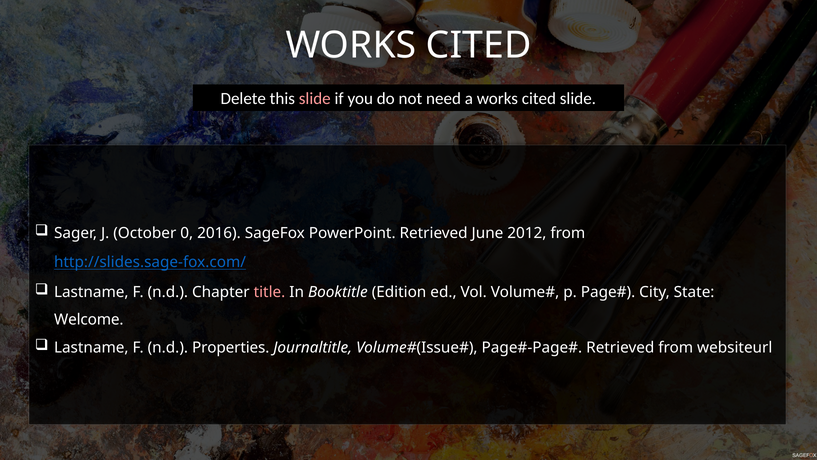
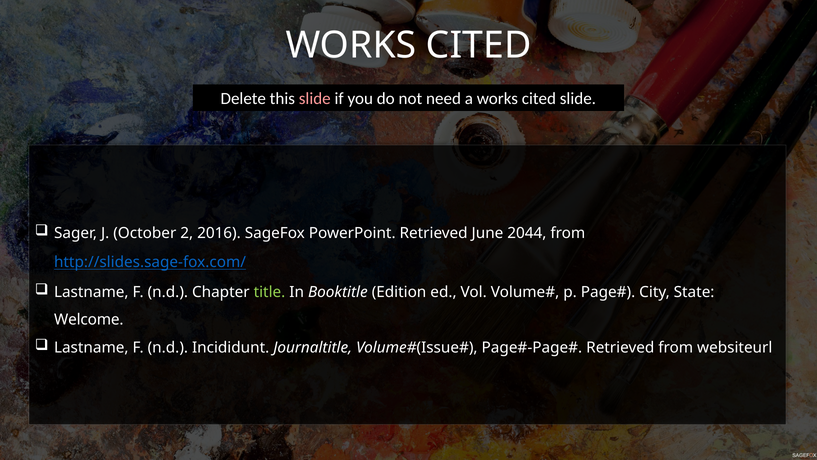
0: 0 -> 2
2012: 2012 -> 2044
title colour: pink -> light green
Properties: Properties -> Incididunt
